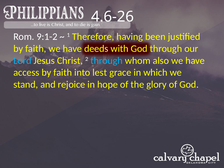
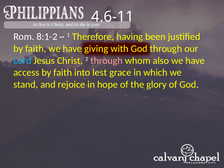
4.6-26: 4.6-26 -> 4.6-11
9:1-2: 9:1-2 -> 8:1-2
deeds: deeds -> giving
through at (107, 61) colour: light blue -> pink
